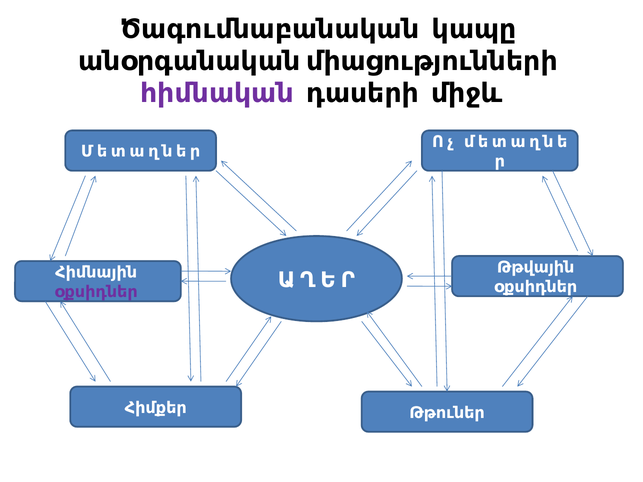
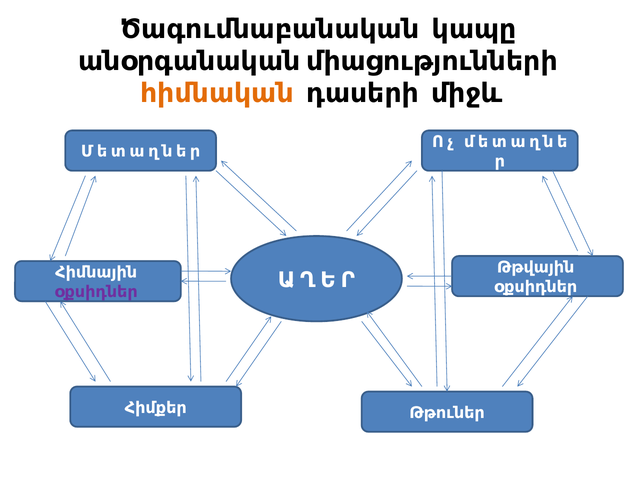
հիմնական colour: purple -> orange
